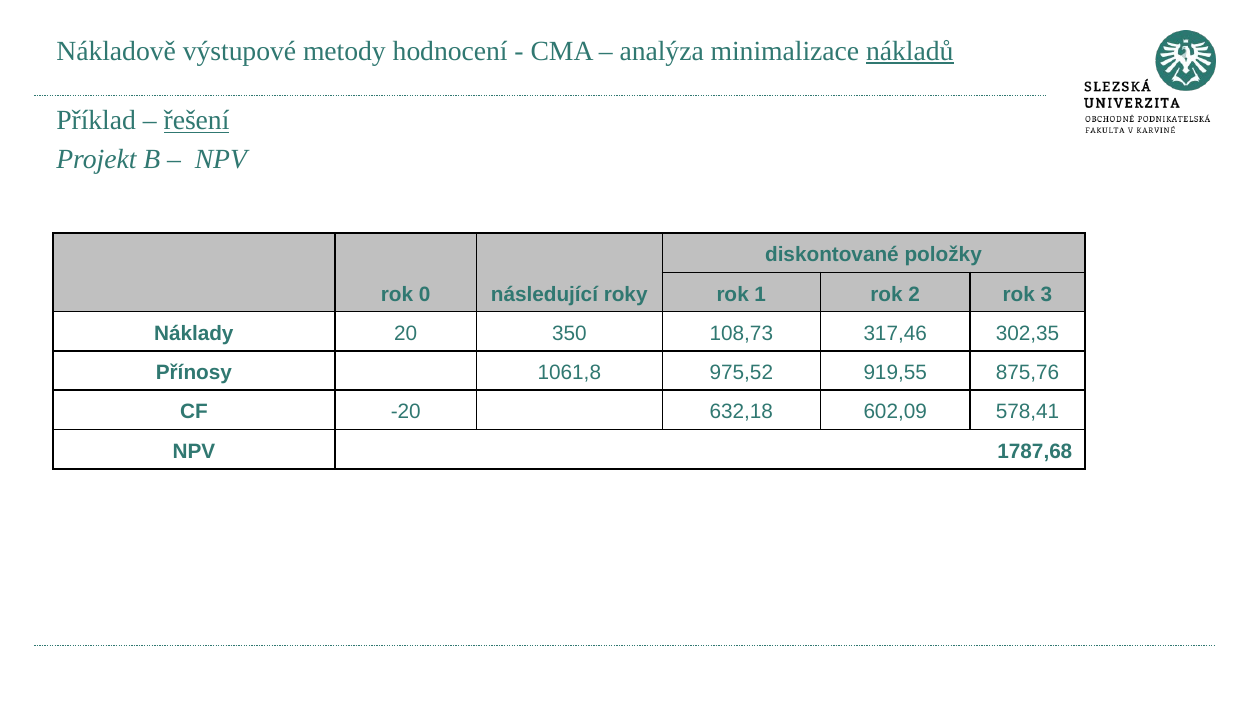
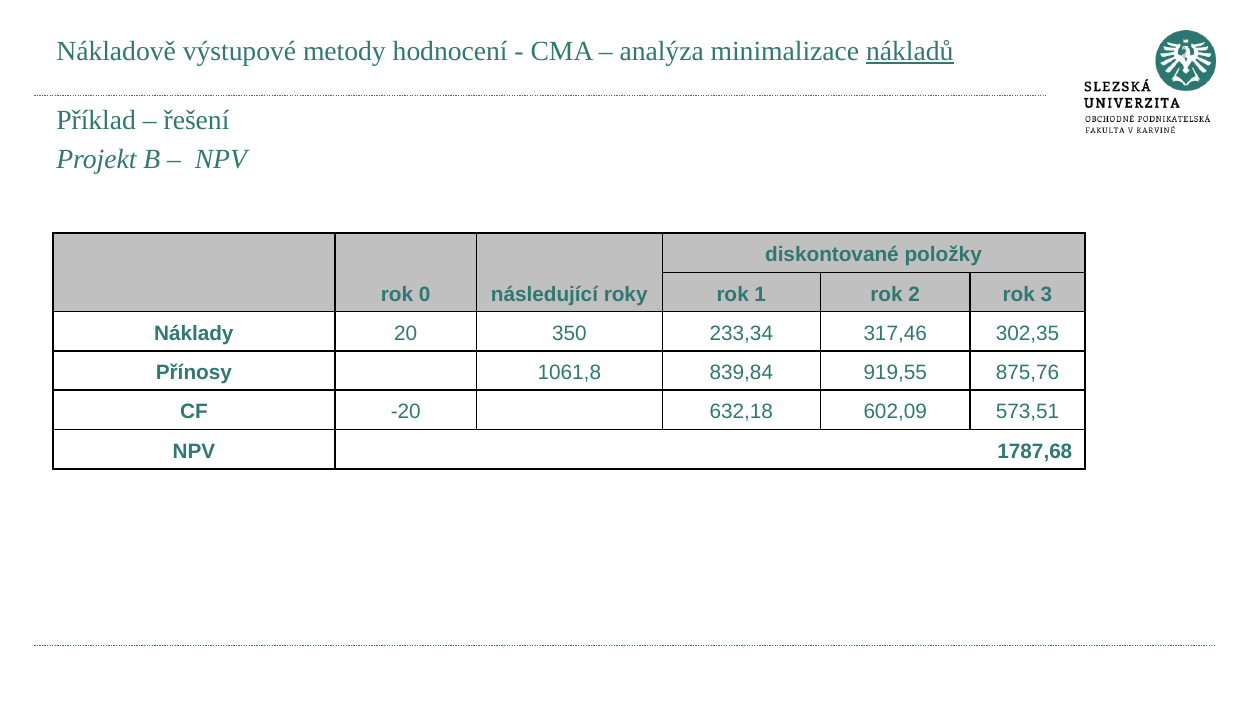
řešení underline: present -> none
108,73: 108,73 -> 233,34
975,52: 975,52 -> 839,84
578,41: 578,41 -> 573,51
